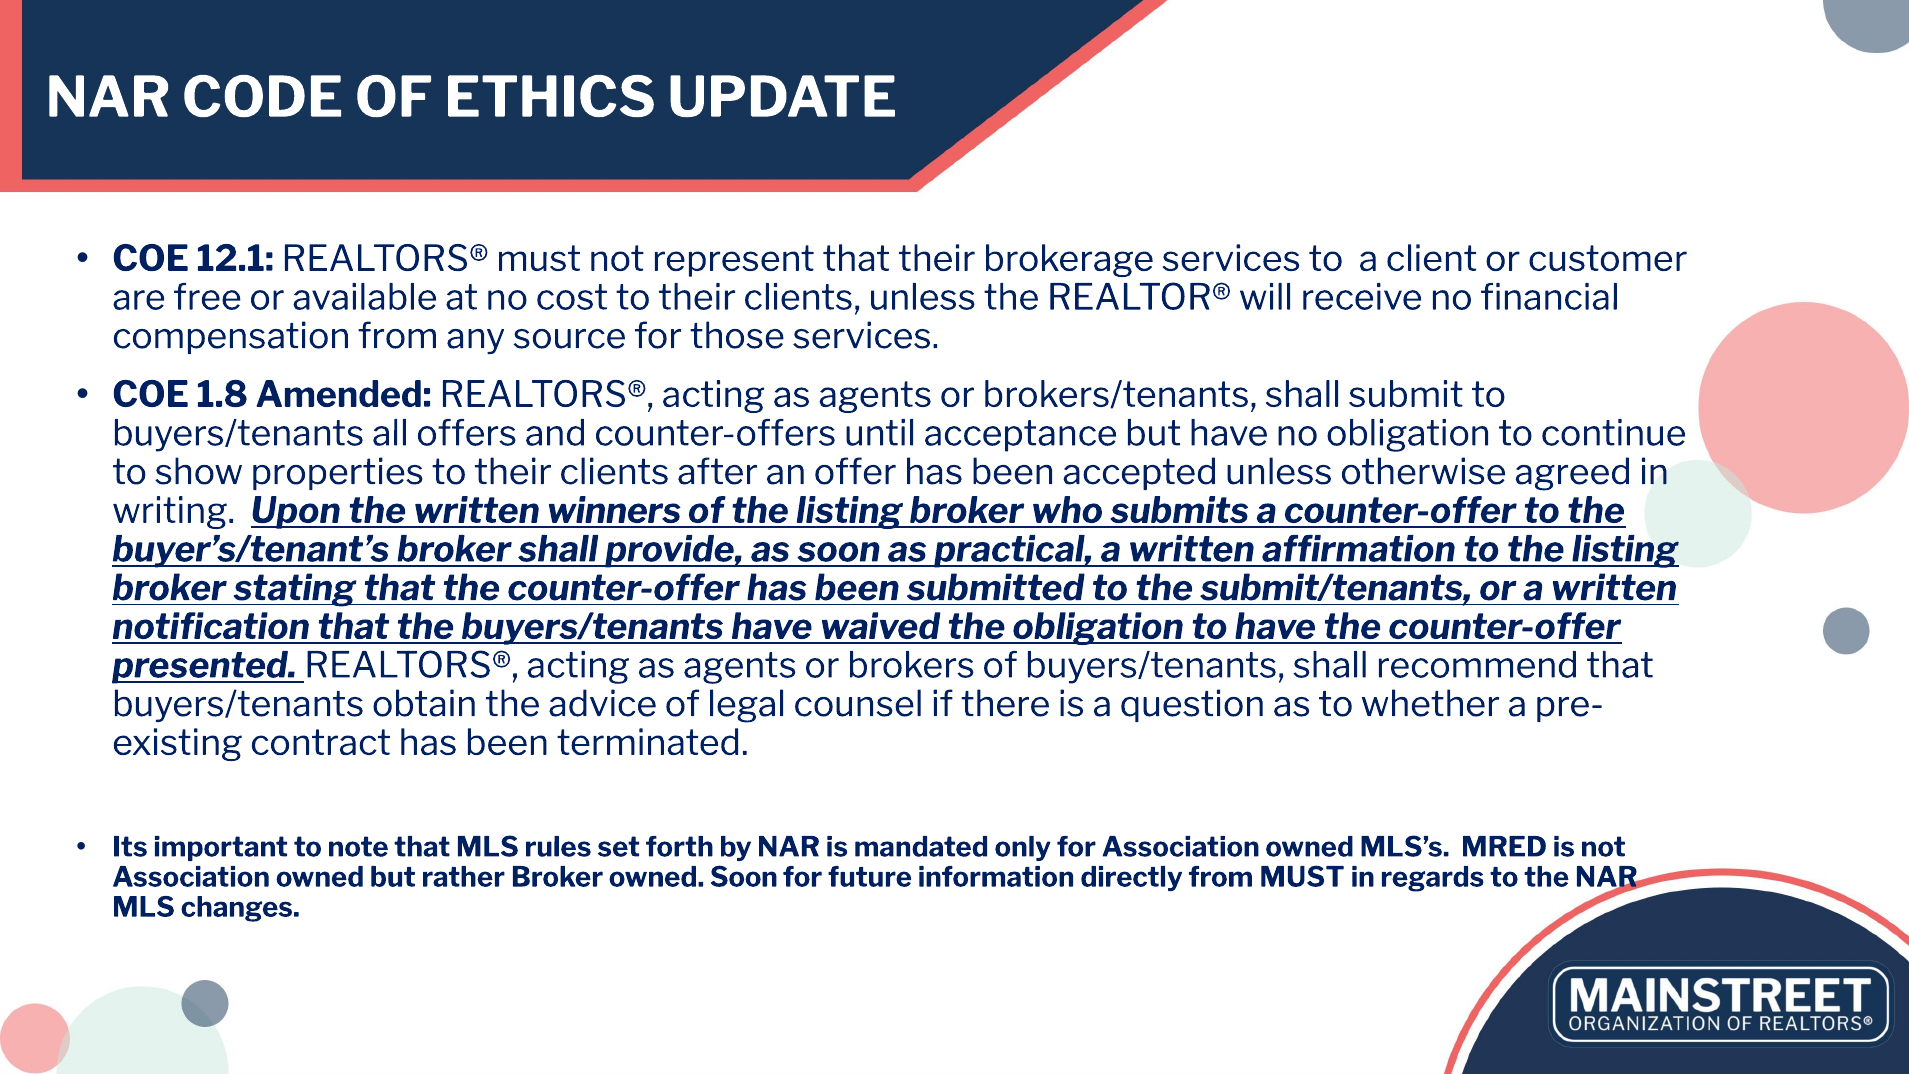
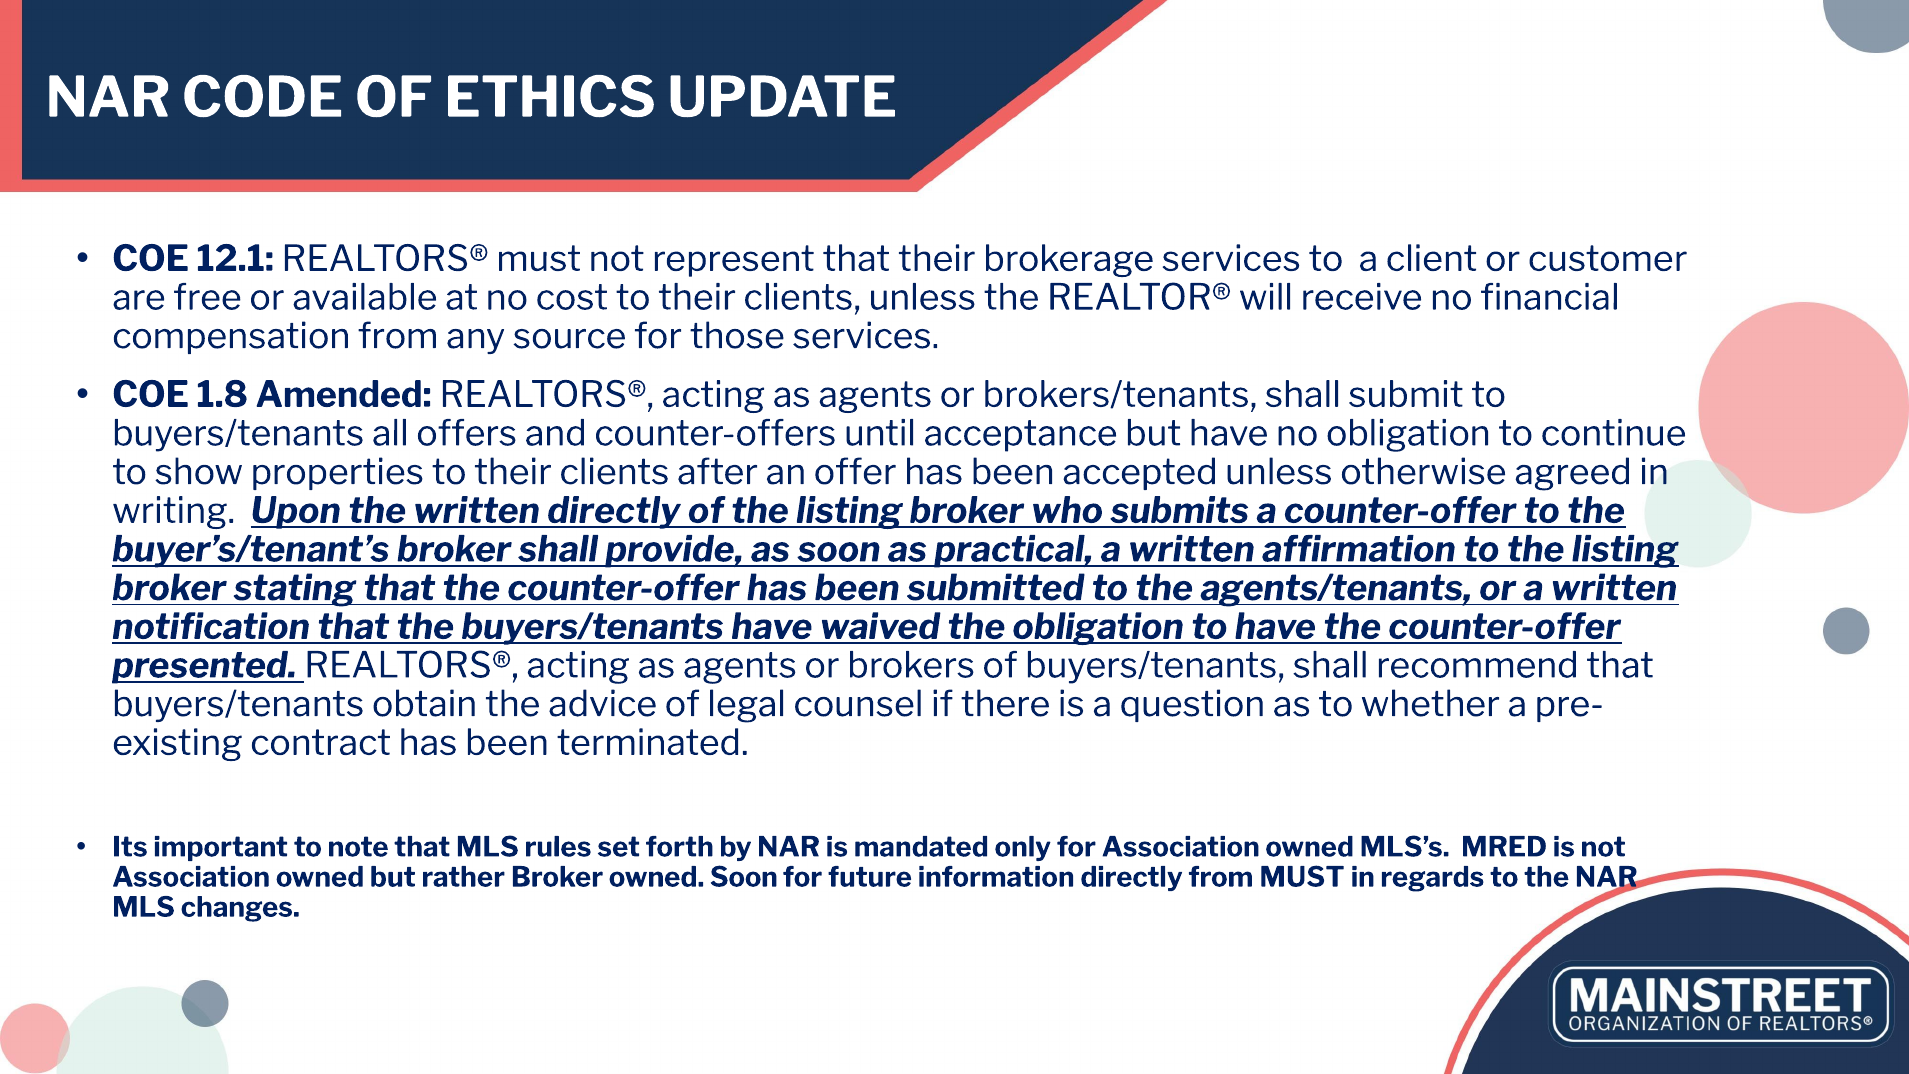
written winners: winners -> directly
submit/tenants: submit/tenants -> agents/tenants
